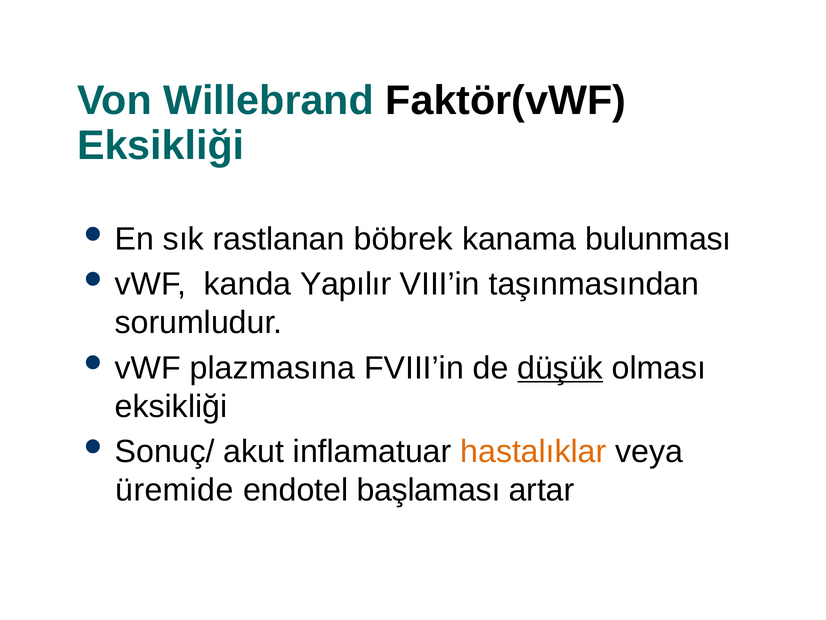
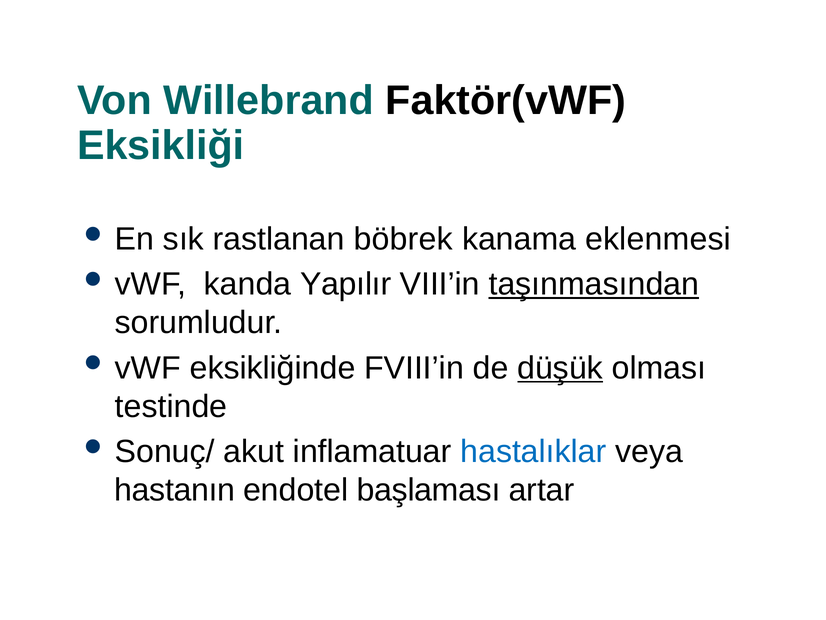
bulunması: bulunması -> eklenmesi
taşınmasından underline: none -> present
plazmasına: plazmasına -> eksikliğinde
eksikliği at (171, 406): eksikliği -> testinde
hastalıklar colour: orange -> blue
üremide: üremide -> hastanın
